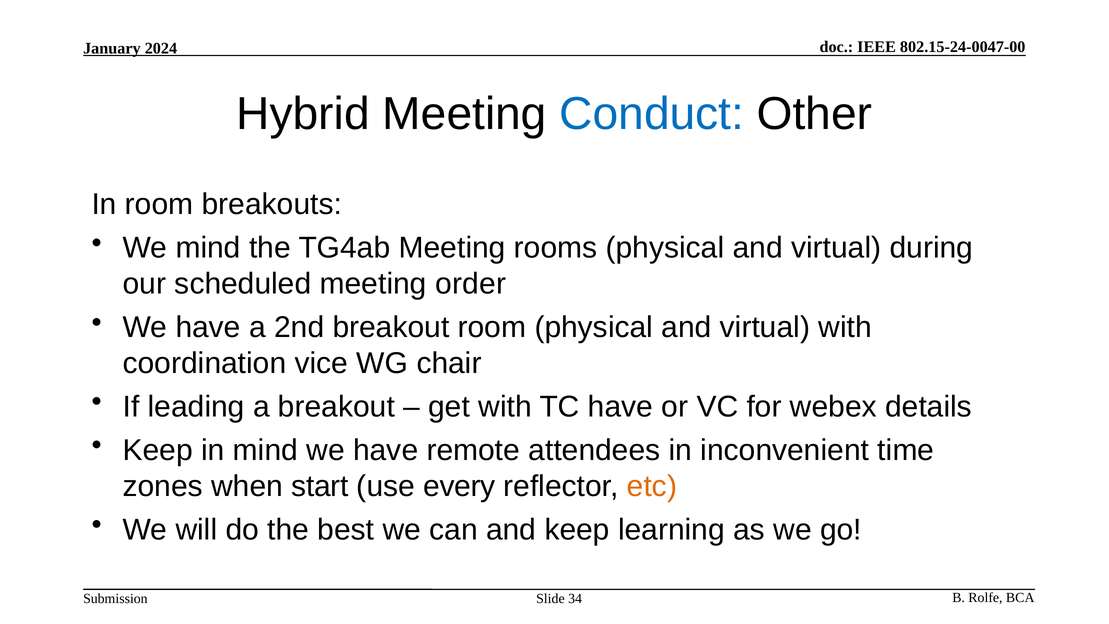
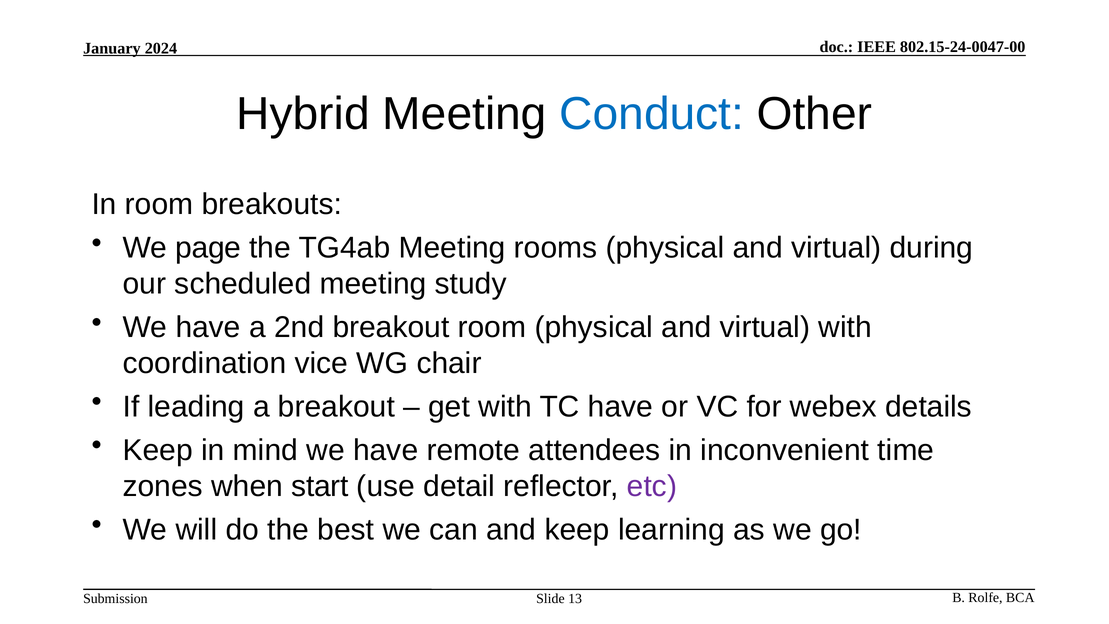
We mind: mind -> page
order: order -> study
every: every -> detail
etc colour: orange -> purple
34: 34 -> 13
